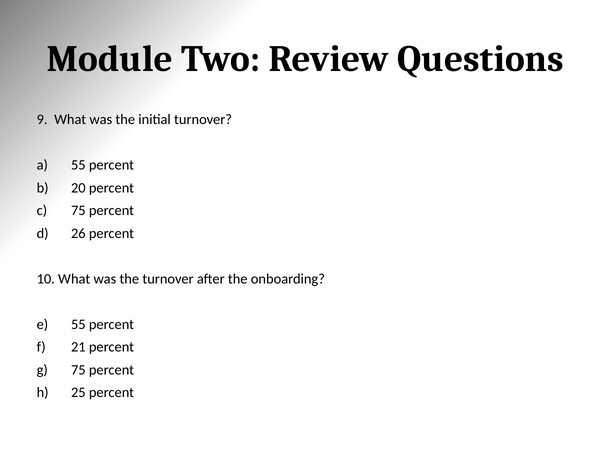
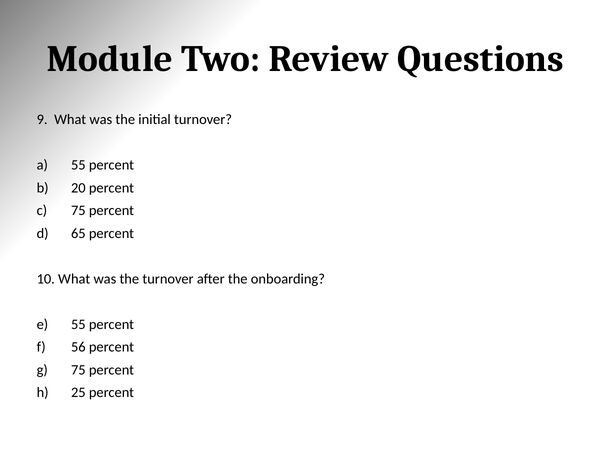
26: 26 -> 65
21: 21 -> 56
